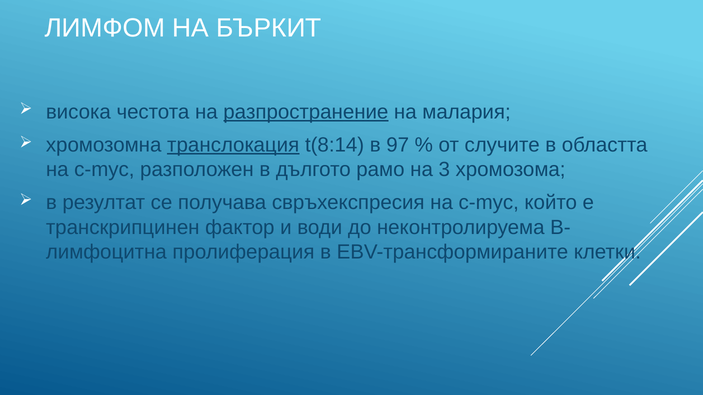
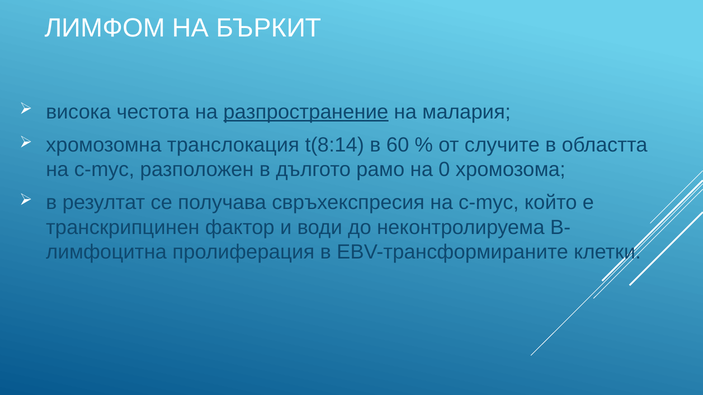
транслокация underline: present -> none
97: 97 -> 60
3: 3 -> 0
